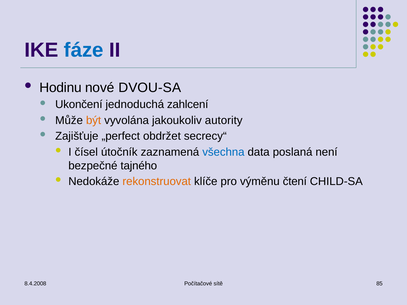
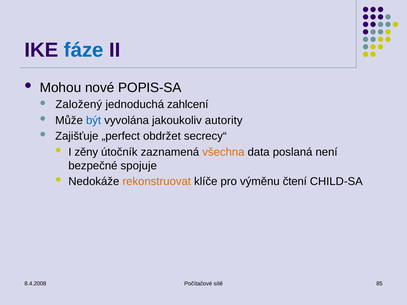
Hodinu: Hodinu -> Mohou
DVOU-SA: DVOU-SA -> POPIS-SA
Ukončení: Ukončení -> Založený
být colour: orange -> blue
čísel: čísel -> zěny
všechna colour: blue -> orange
tajného: tajného -> spojuje
